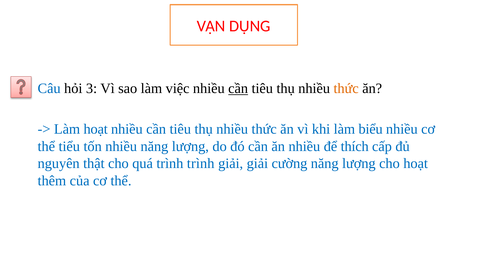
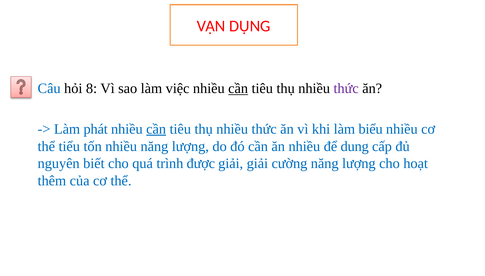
3: 3 -> 8
thức at (346, 88) colour: orange -> purple
Làm hoạt: hoạt -> phát
cần at (156, 129) underline: none -> present
thích: thích -> dung
thật: thật -> biết
trình trình: trình -> được
